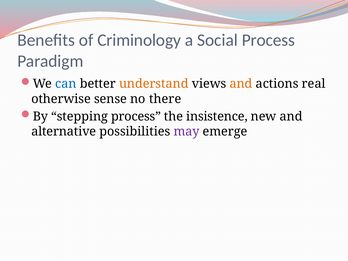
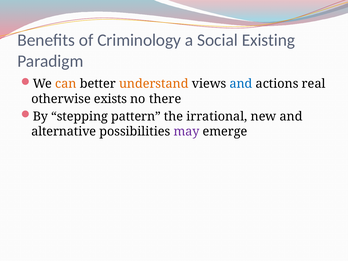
Social Process: Process -> Existing
can colour: blue -> orange
and at (241, 84) colour: orange -> blue
sense: sense -> exists
stepping process: process -> pattern
insistence: insistence -> irrational
